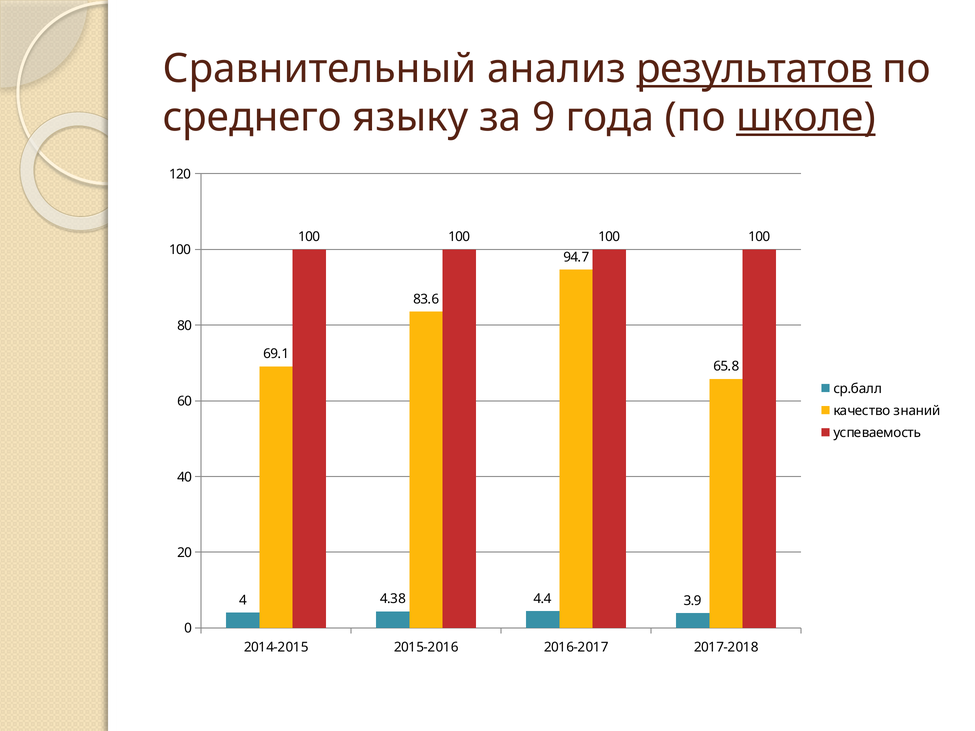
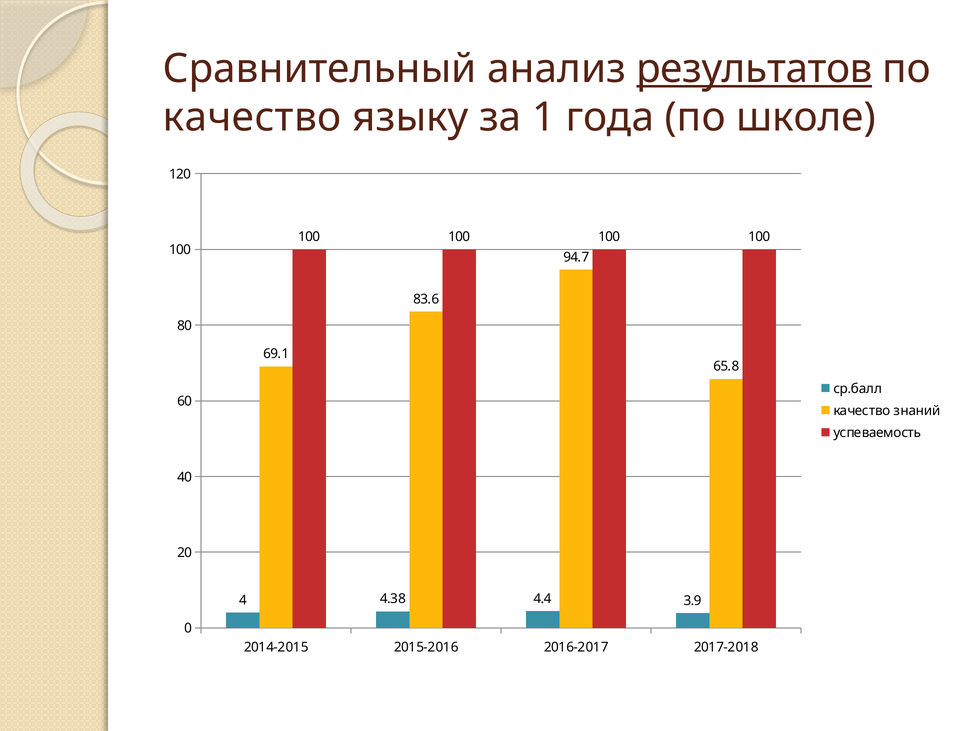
среднего at (252, 117): среднего -> качество
9: 9 -> 1
школе underline: present -> none
